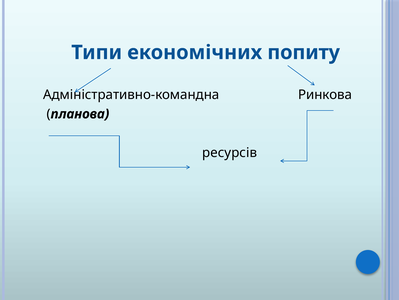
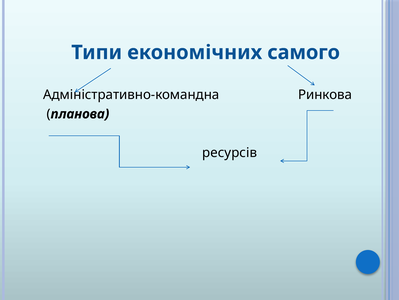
попиту: попиту -> самого
